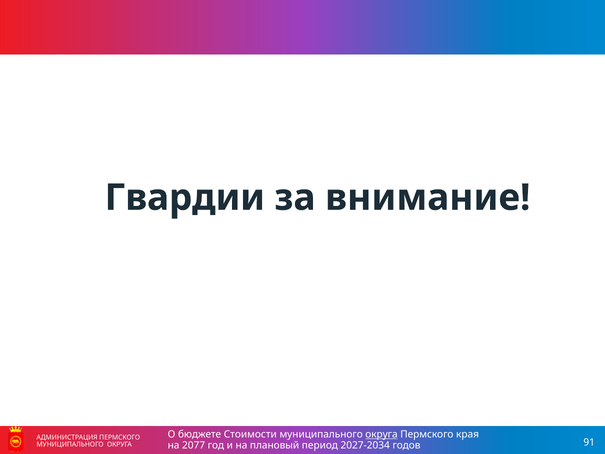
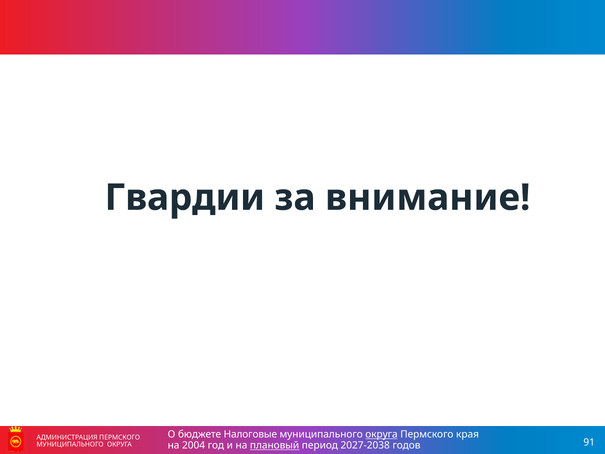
Стоимости: Стоимости -> Налоговые
2077: 2077 -> 2004
плановый underline: none -> present
2027-2034: 2027-2034 -> 2027-2038
